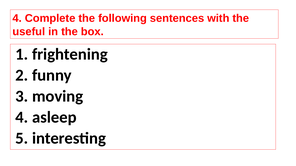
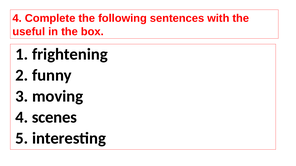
asleep: asleep -> scenes
